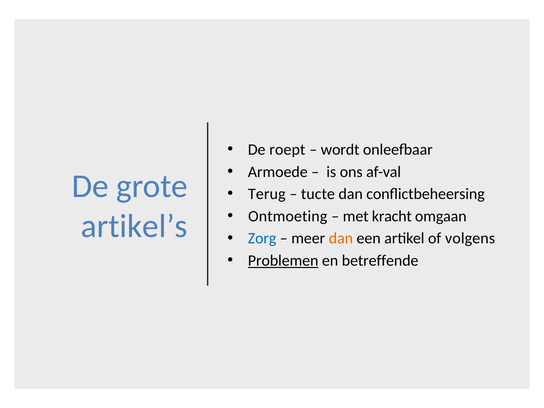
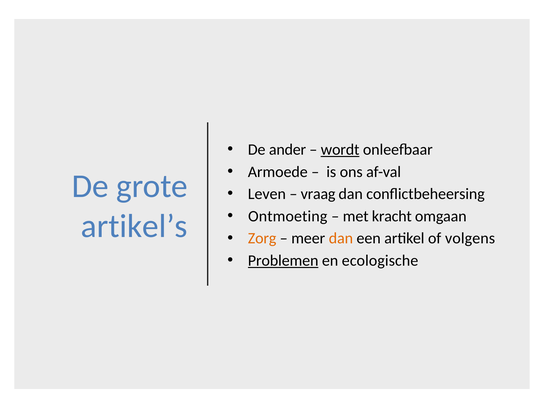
roept: roept -> ander
wordt underline: none -> present
Terug: Terug -> Leven
tucte: tucte -> vraag
Zorg colour: blue -> orange
betreffende: betreffende -> ecologische
